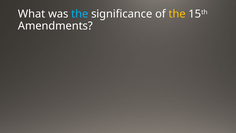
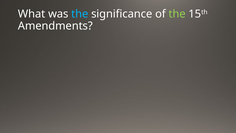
the at (177, 14) colour: yellow -> light green
